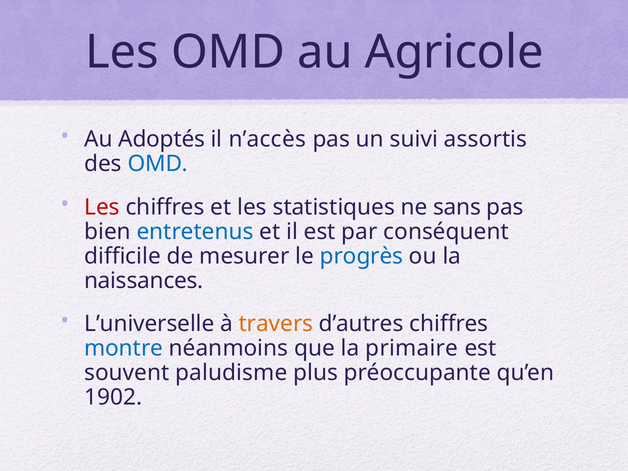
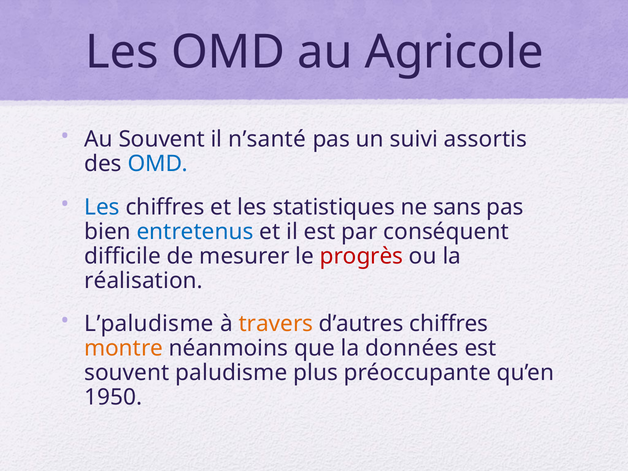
Au Adoptés: Adoptés -> Souvent
n’accès: n’accès -> n’santé
Les at (102, 207) colour: red -> blue
progrès colour: blue -> red
naissances: naissances -> réalisation
L’universelle: L’universelle -> L’paludisme
montre colour: blue -> orange
primaire: primaire -> données
1902: 1902 -> 1950
